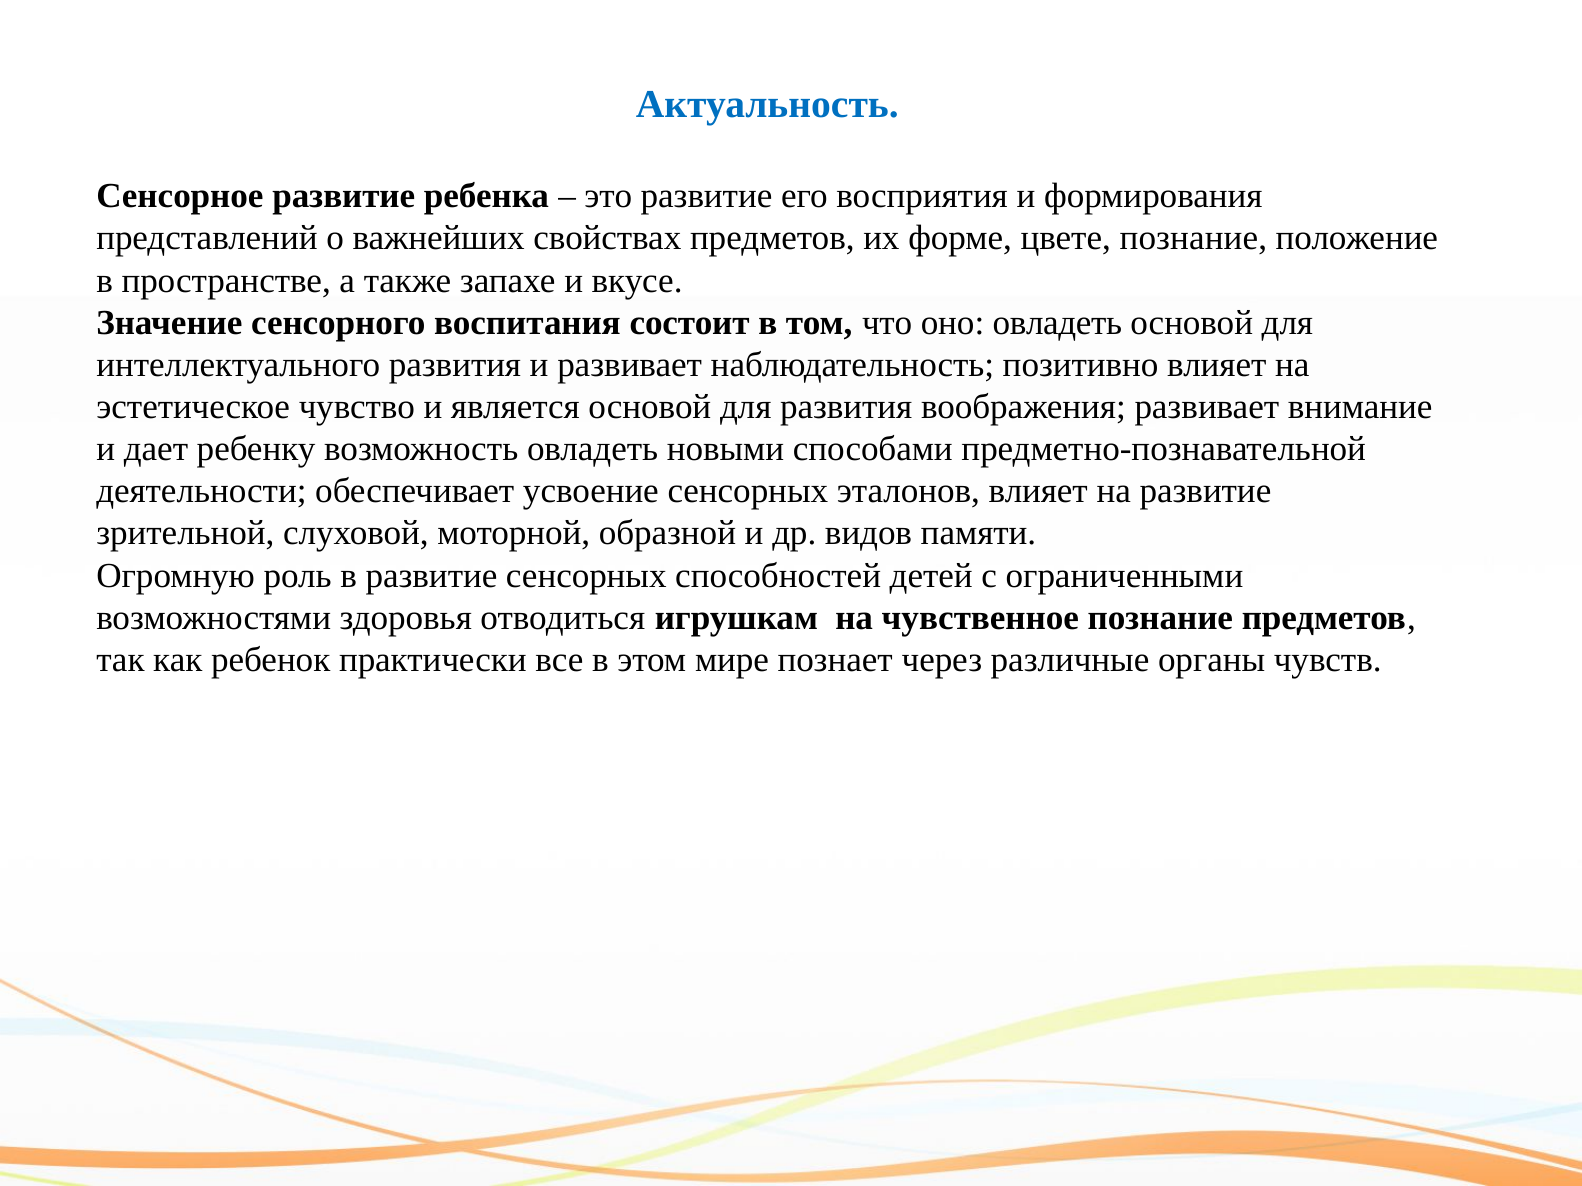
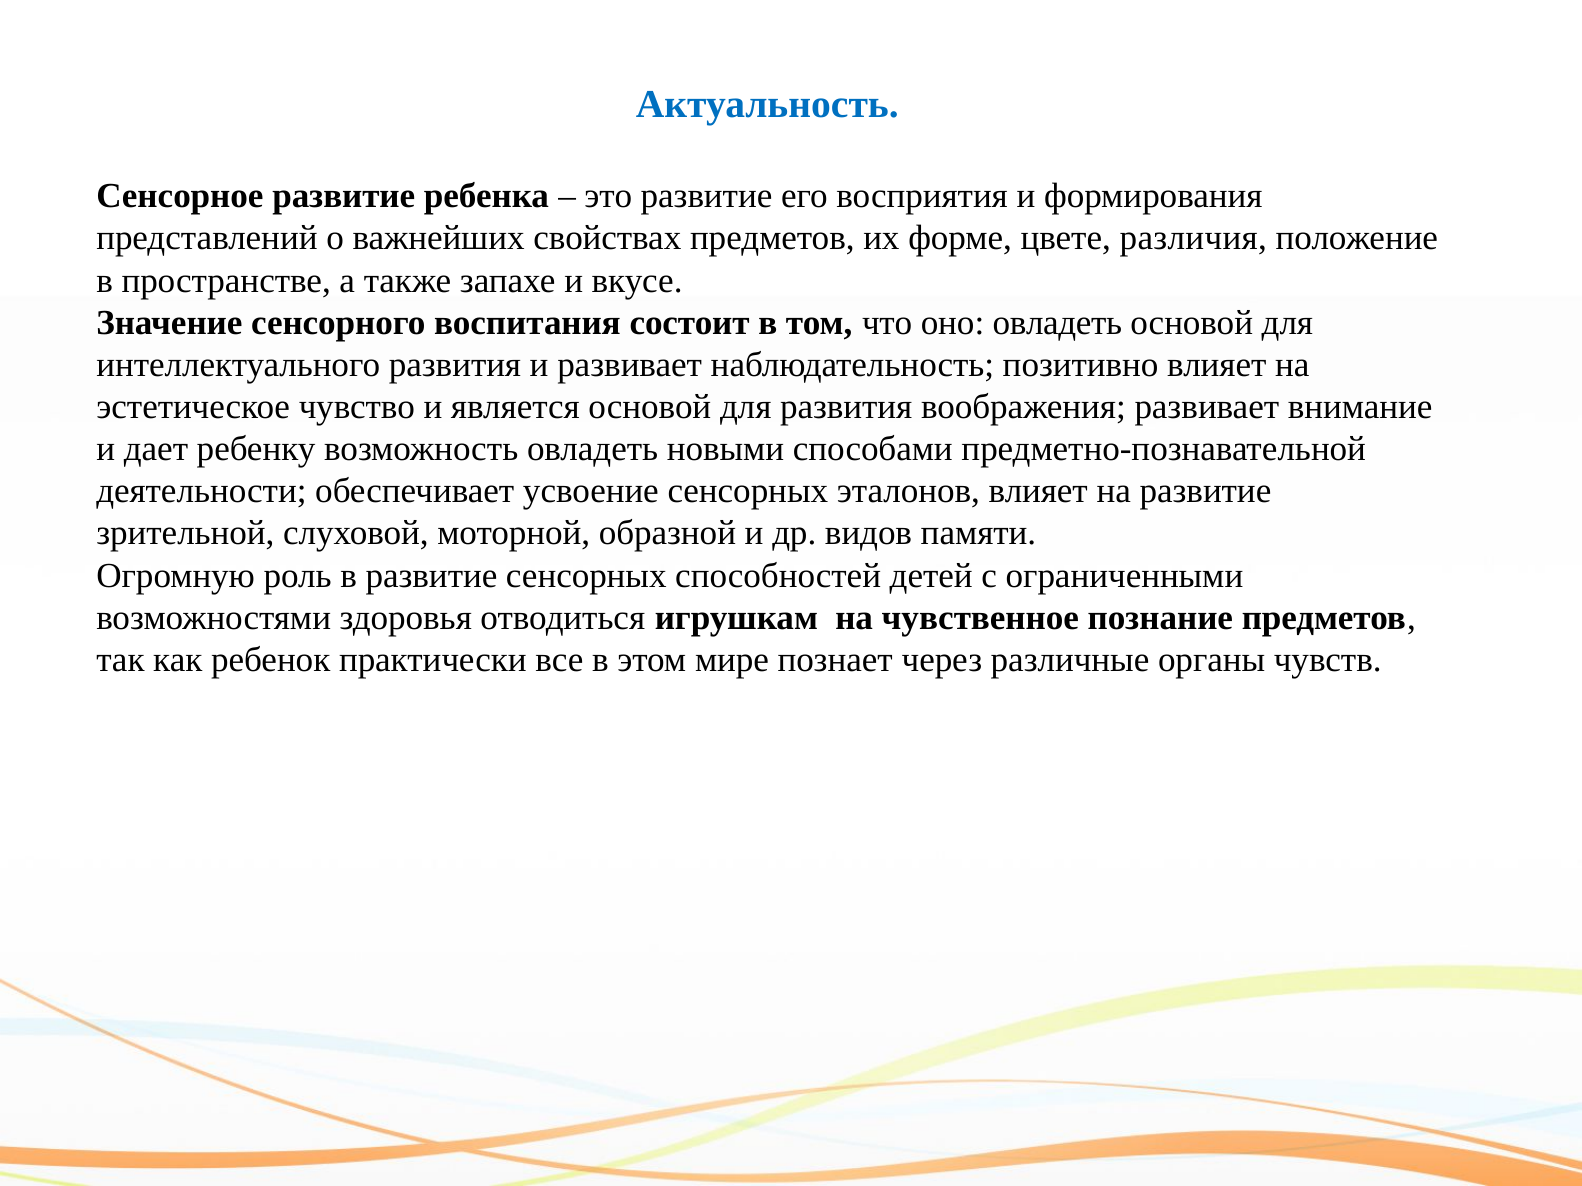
цвете познание: познание -> различия
